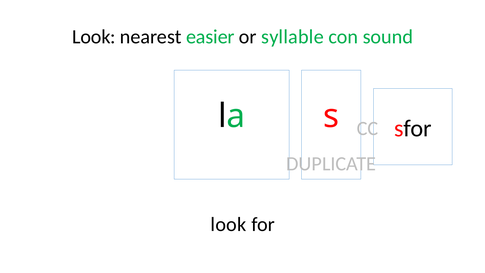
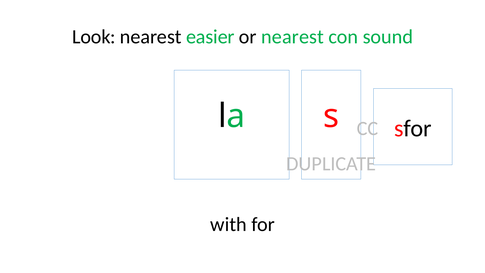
or syllable: syllable -> nearest
look at (228, 224): look -> with
